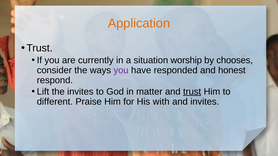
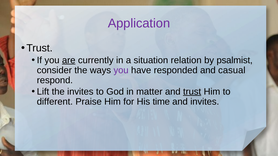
Application colour: orange -> purple
are underline: none -> present
worship: worship -> relation
chooses: chooses -> psalmist
honest: honest -> casual
with: with -> time
